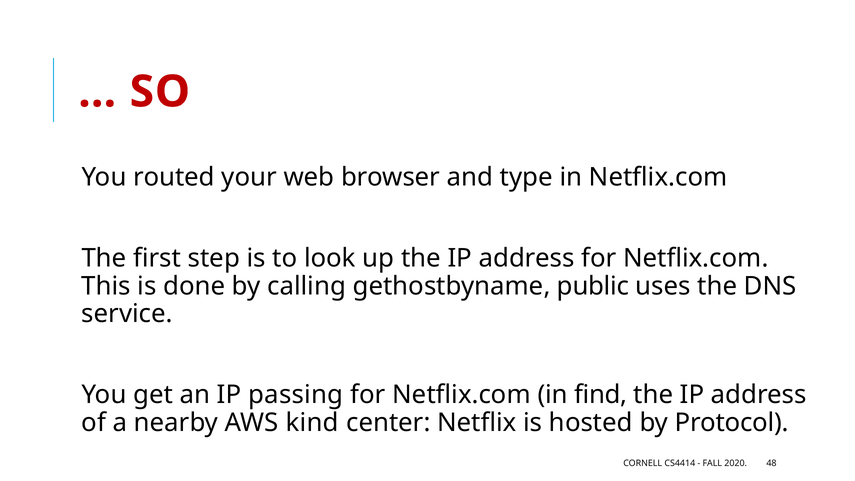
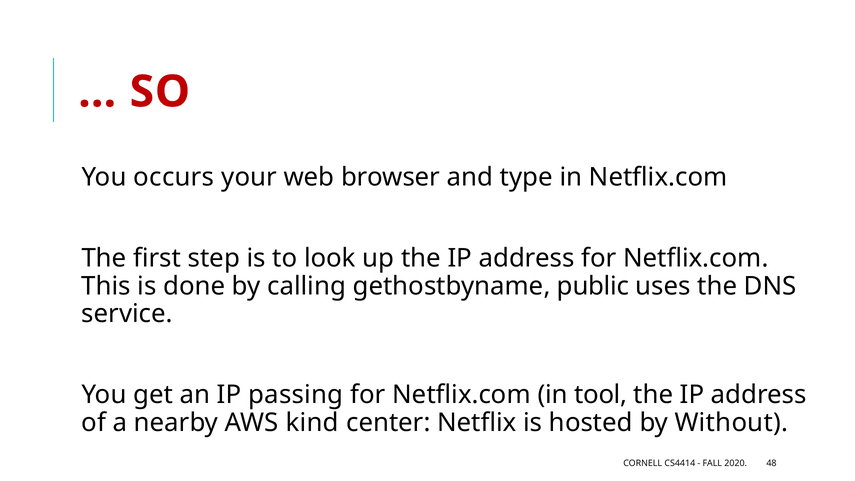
routed: routed -> occurs
find: find -> tool
Protocol: Protocol -> Without
